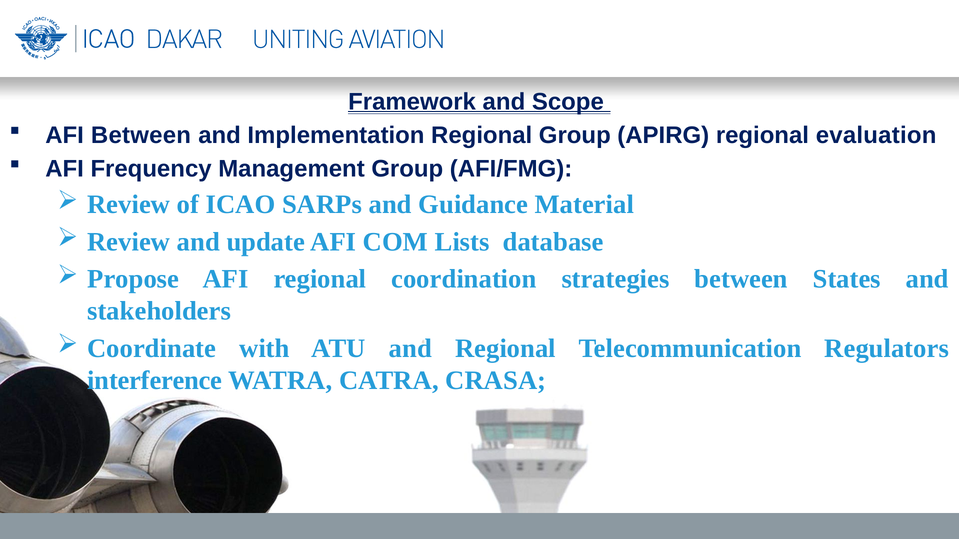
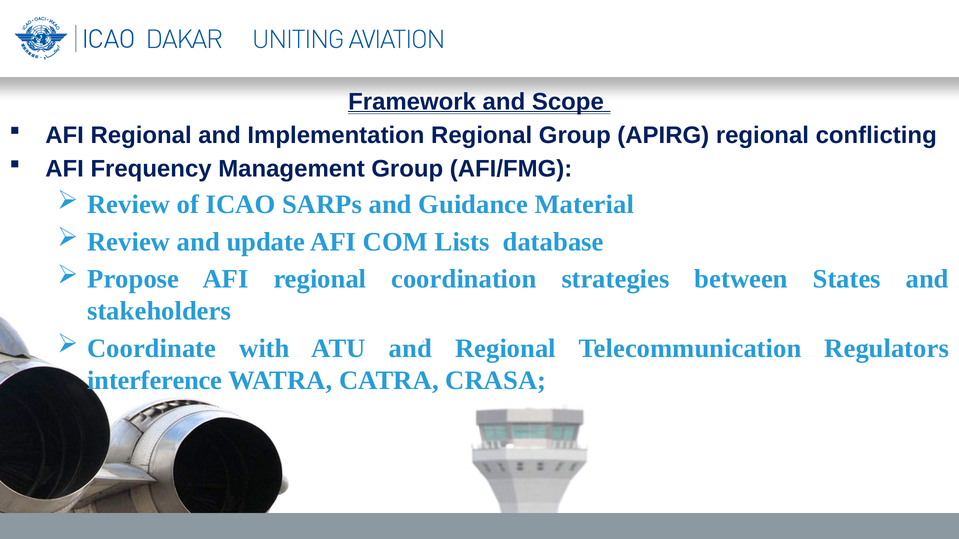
Between at (141, 135): Between -> Regional
evaluation: evaluation -> conflicting
